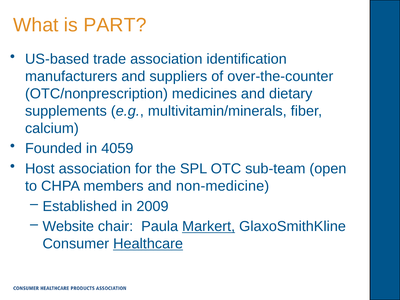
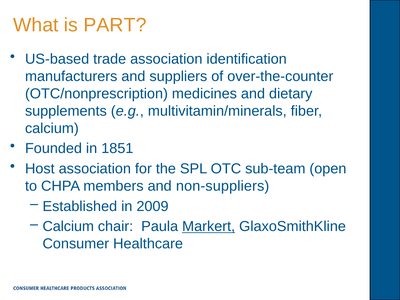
4059: 4059 -> 1851
non-medicine: non-medicine -> non-suppliers
Website at (68, 226): Website -> Calcium
Healthcare underline: present -> none
